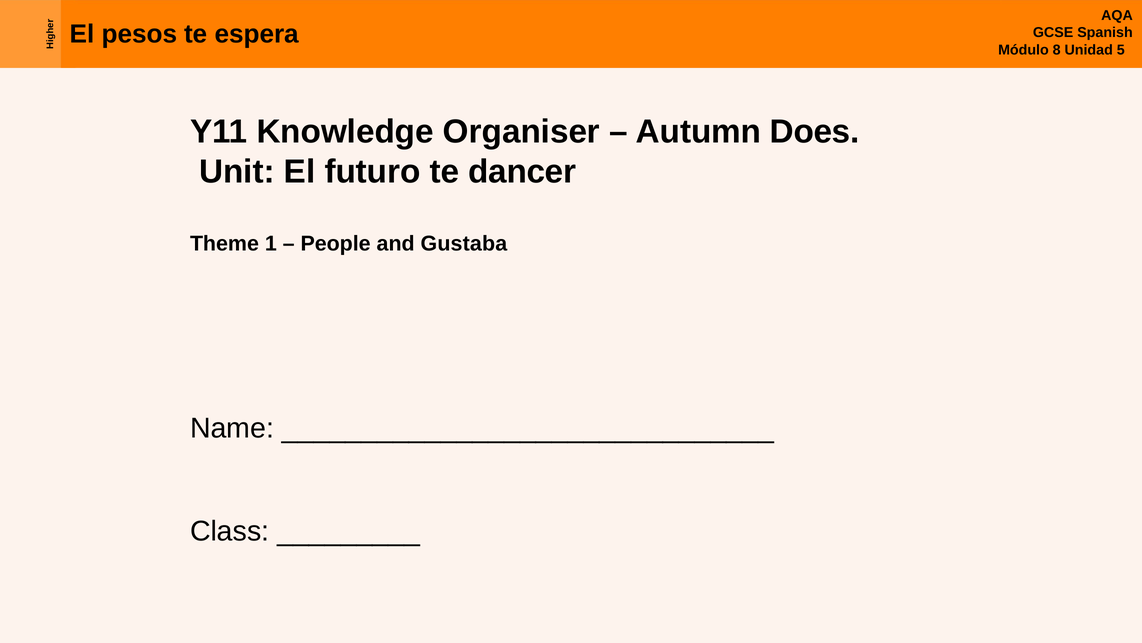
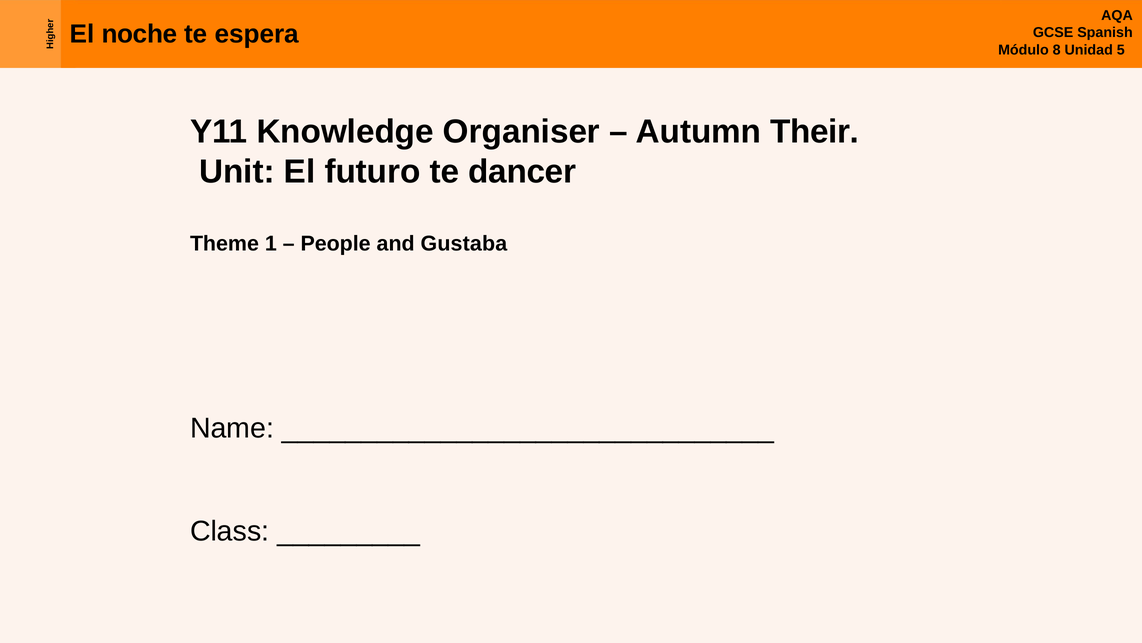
pesos: pesos -> noche
Does: Does -> Their
